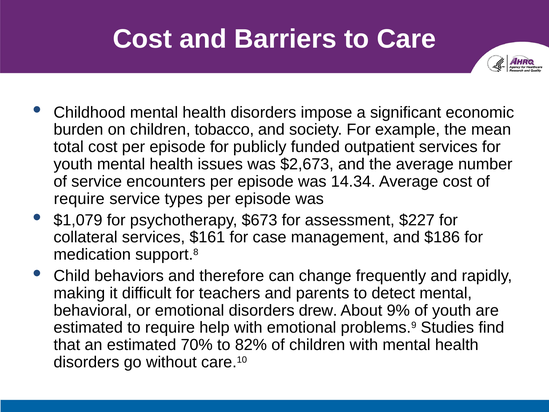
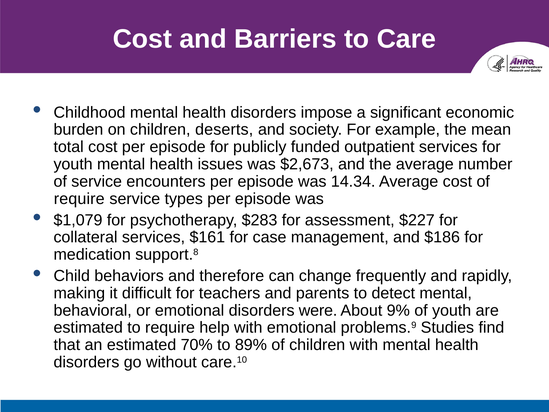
tobacco: tobacco -> deserts
$673: $673 -> $283
drew: drew -> were
82%: 82% -> 89%
